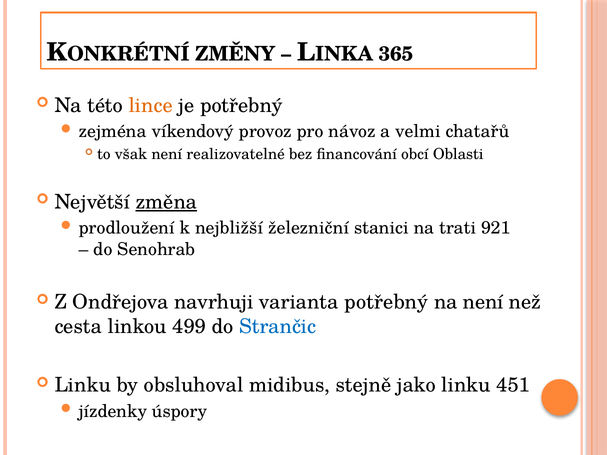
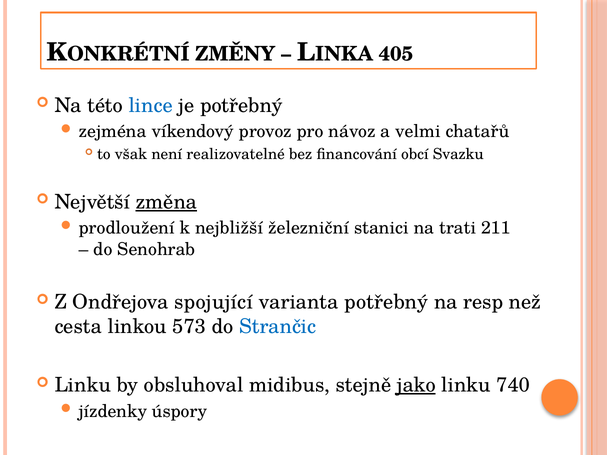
365: 365 -> 405
lince colour: orange -> blue
Oblasti: Oblasti -> Svazku
921: 921 -> 211
navrhuji: navrhuji -> spojující
na není: není -> resp
499: 499 -> 573
jako underline: none -> present
451: 451 -> 740
